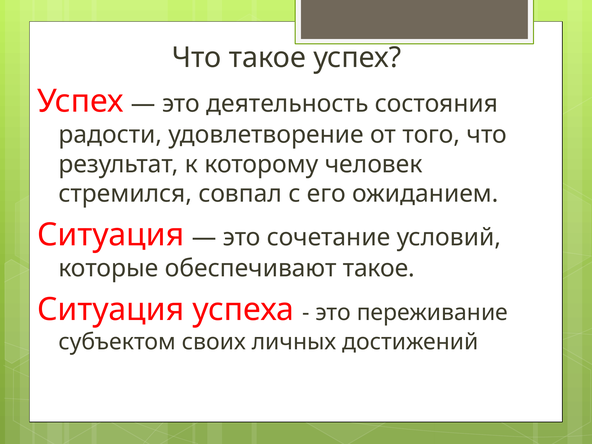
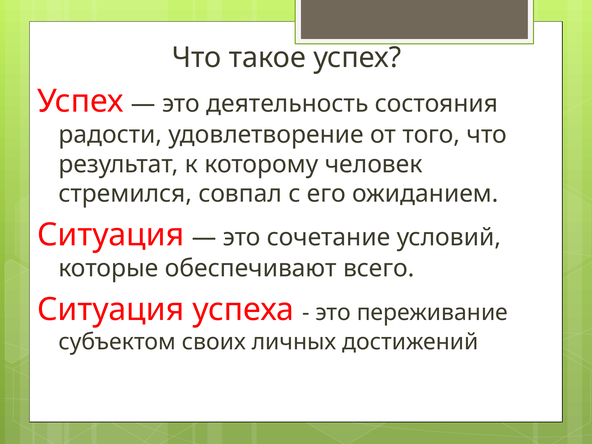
обеспечивают такое: такое -> всего
